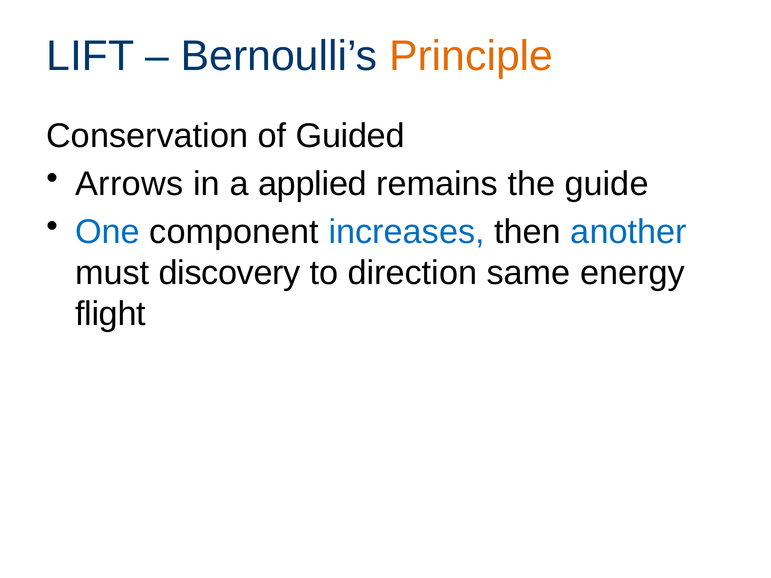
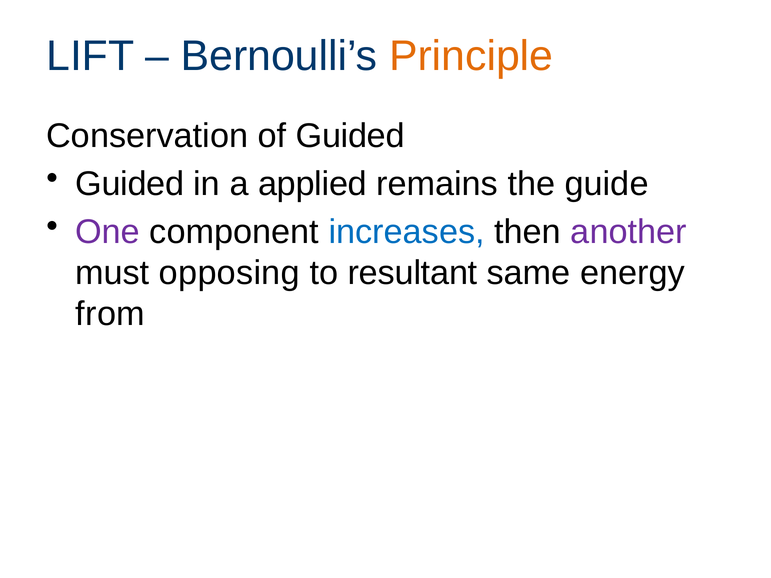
Arrows at (129, 184): Arrows -> Guided
One colour: blue -> purple
another colour: blue -> purple
discovery: discovery -> opposing
direction: direction -> resultant
flight: flight -> from
